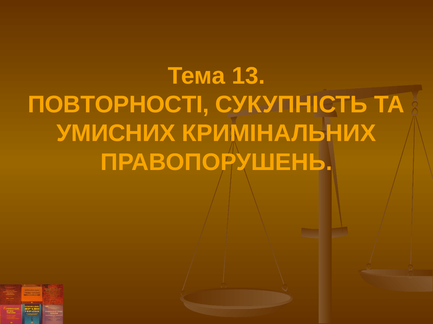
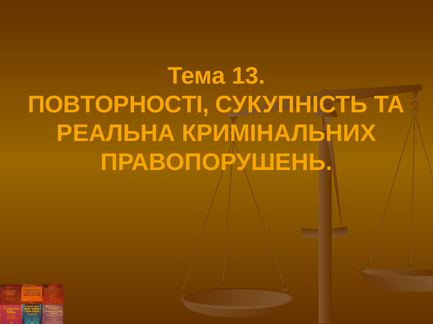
УМИСНИХ: УМИСНИХ -> РЕАЛЬНА
